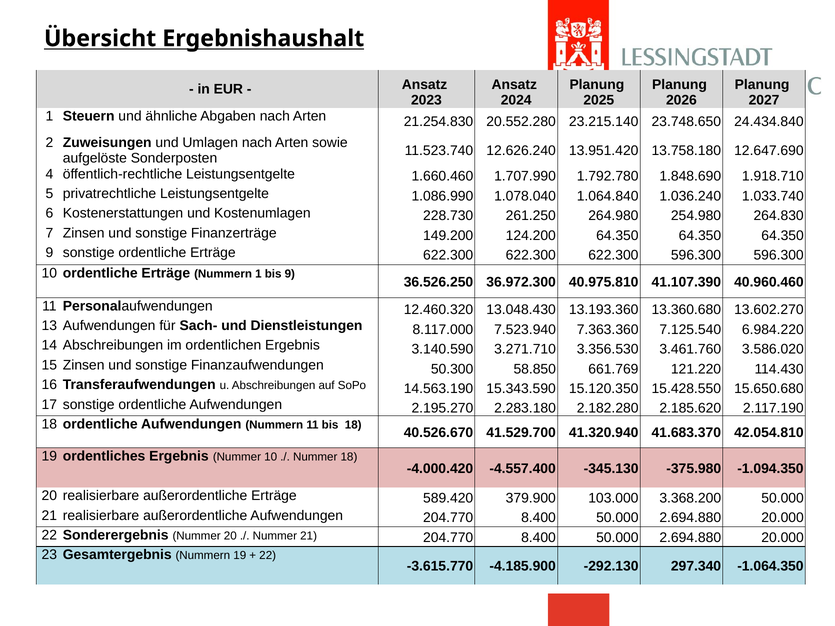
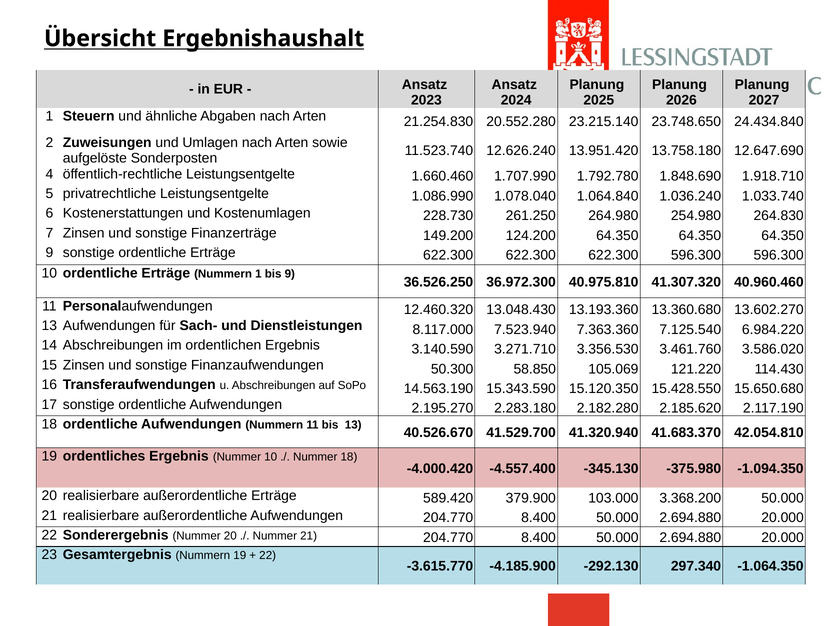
41.107.390: 41.107.390 -> 41.307.320
661.769: 661.769 -> 105.069
bis 18: 18 -> 13
